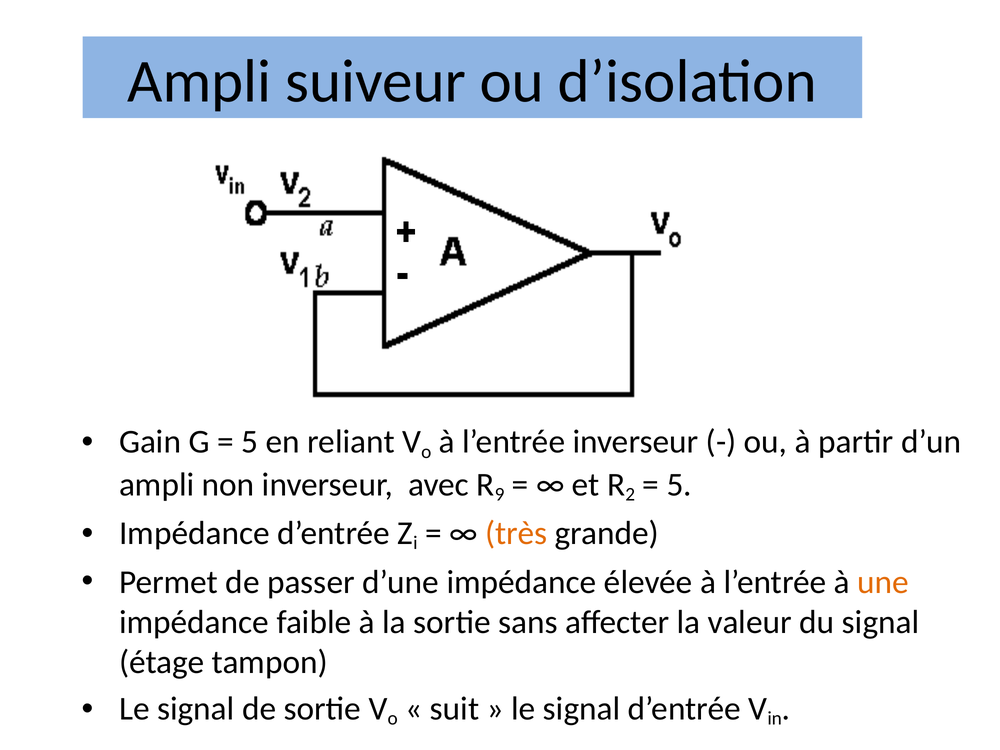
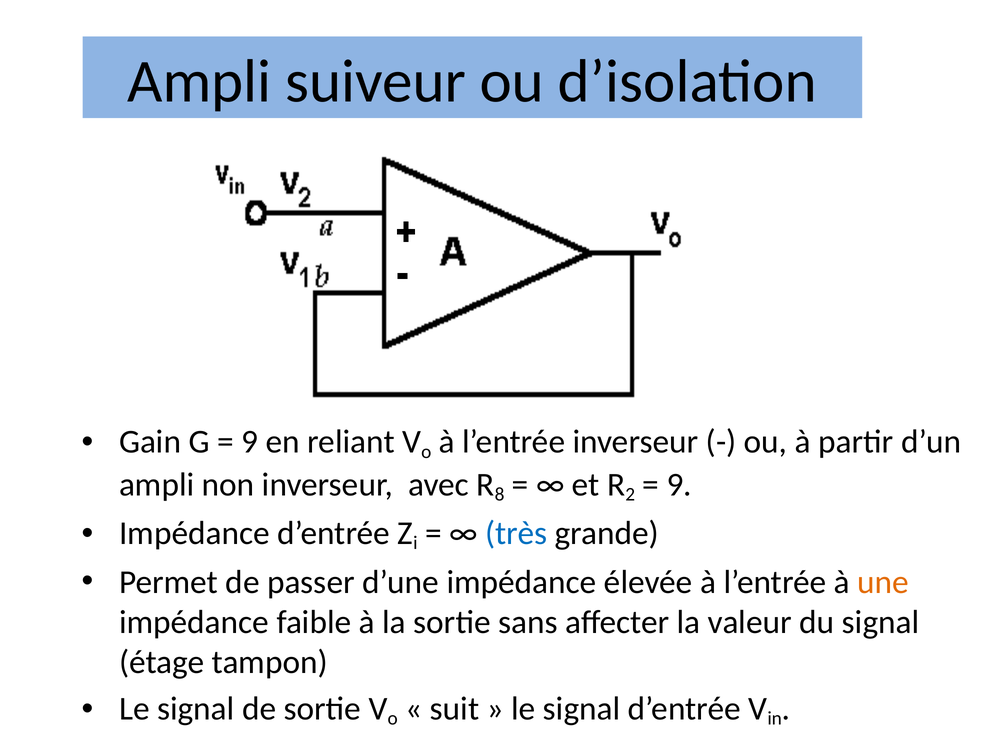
5 at (250, 442): 5 -> 9
9: 9 -> 8
5 at (679, 485): 5 -> 9
très colour: orange -> blue
